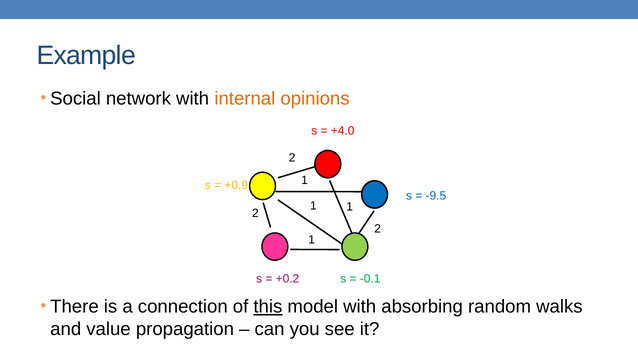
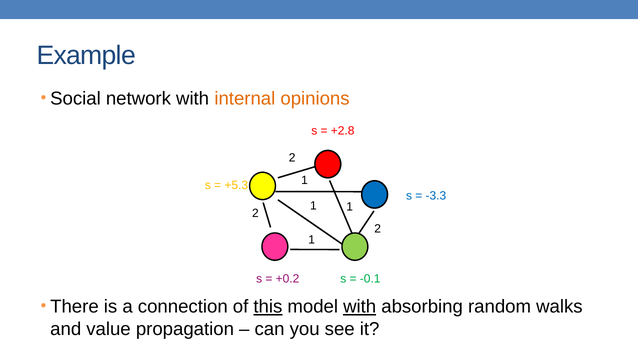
+4.0: +4.0 -> +2.8
+0.9: +0.9 -> +5.3
-9.5: -9.5 -> -3.3
with at (360, 307) underline: none -> present
